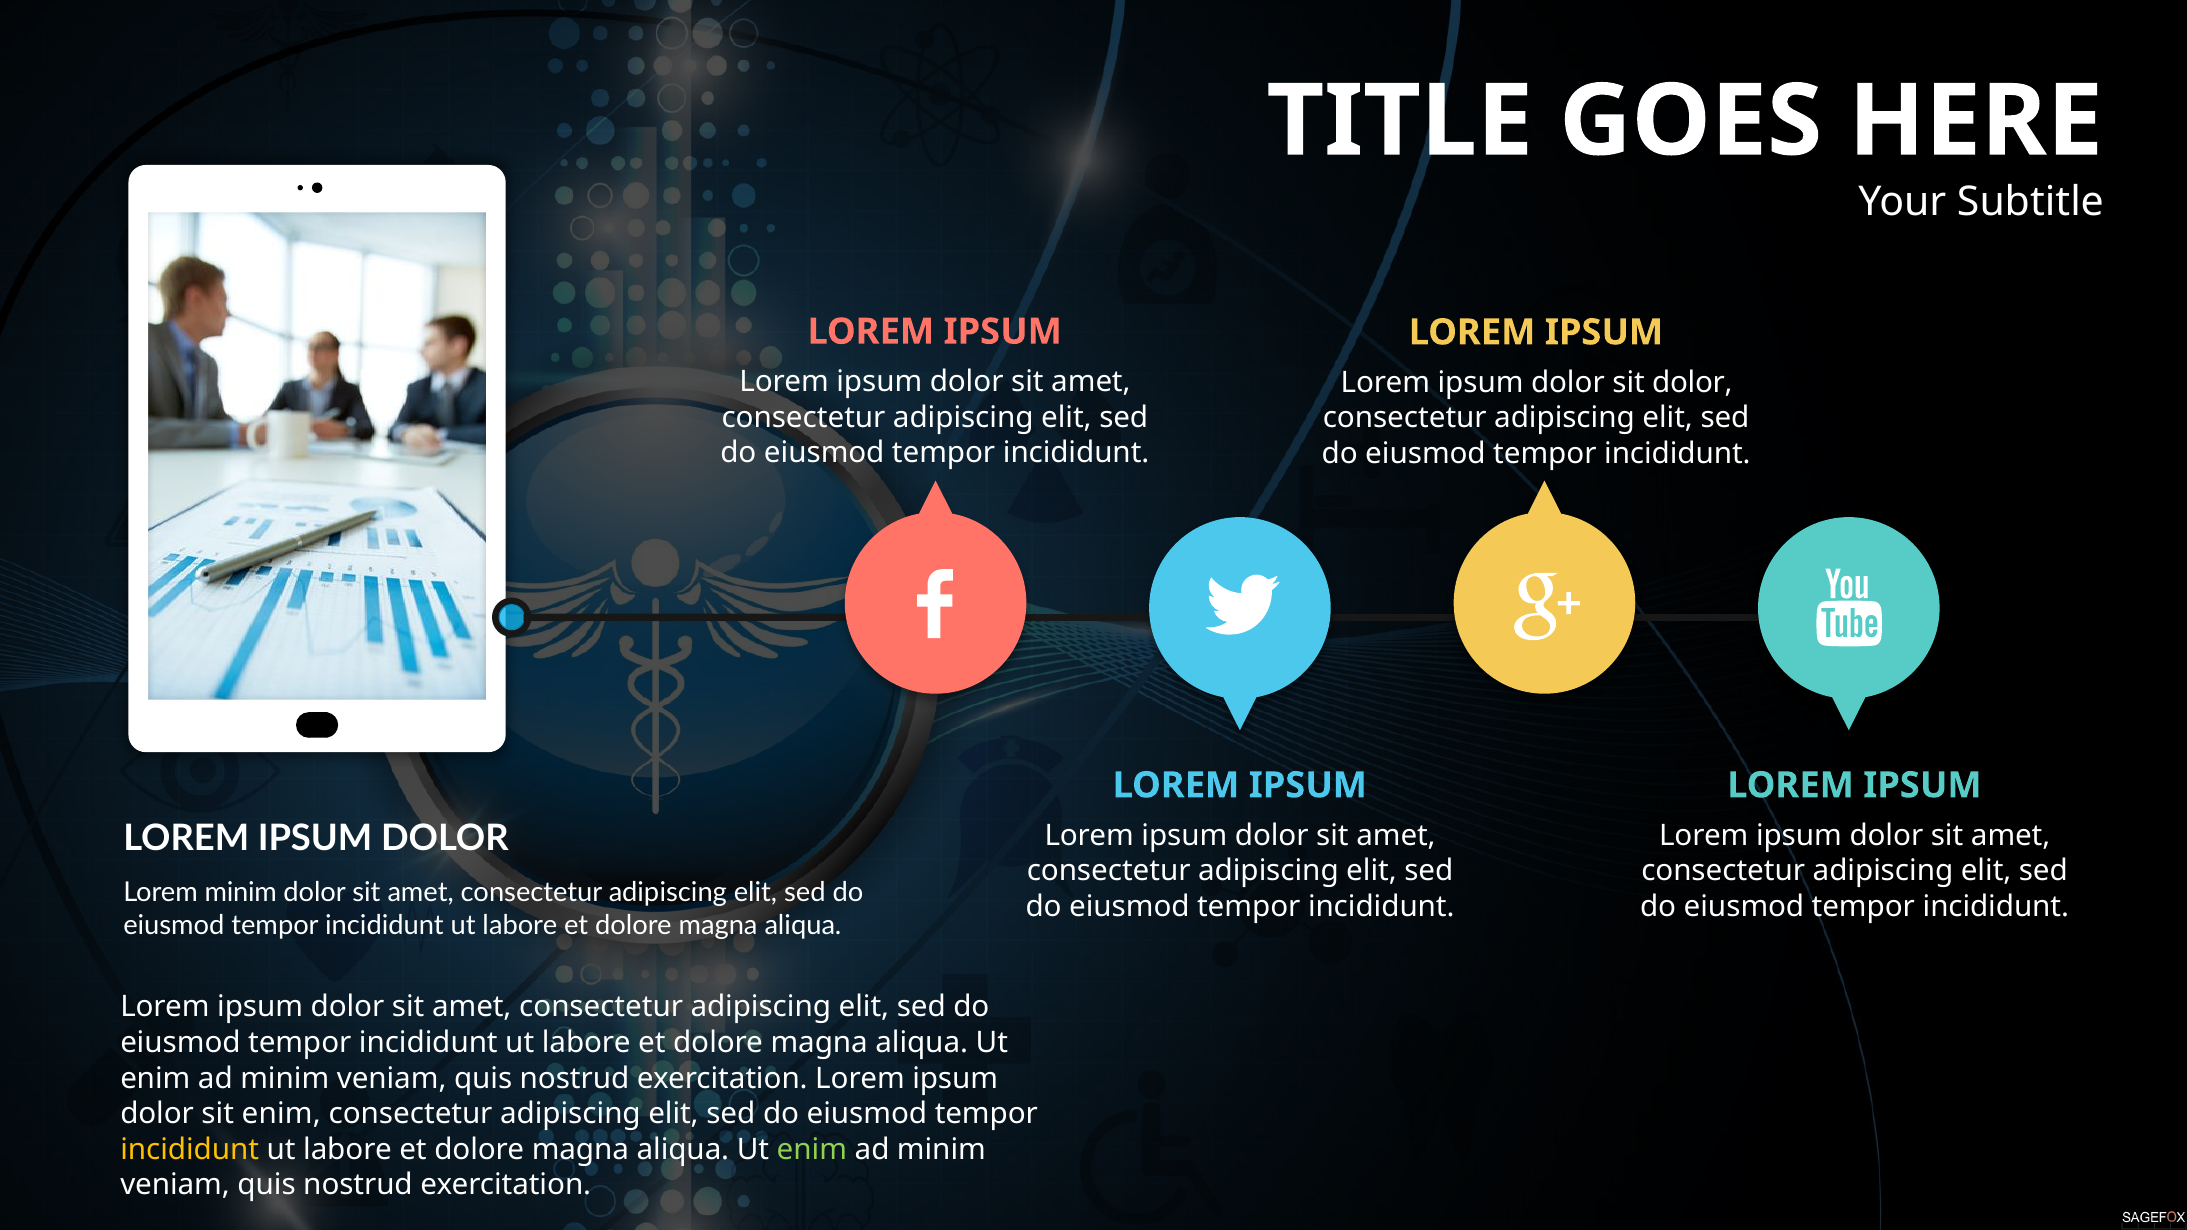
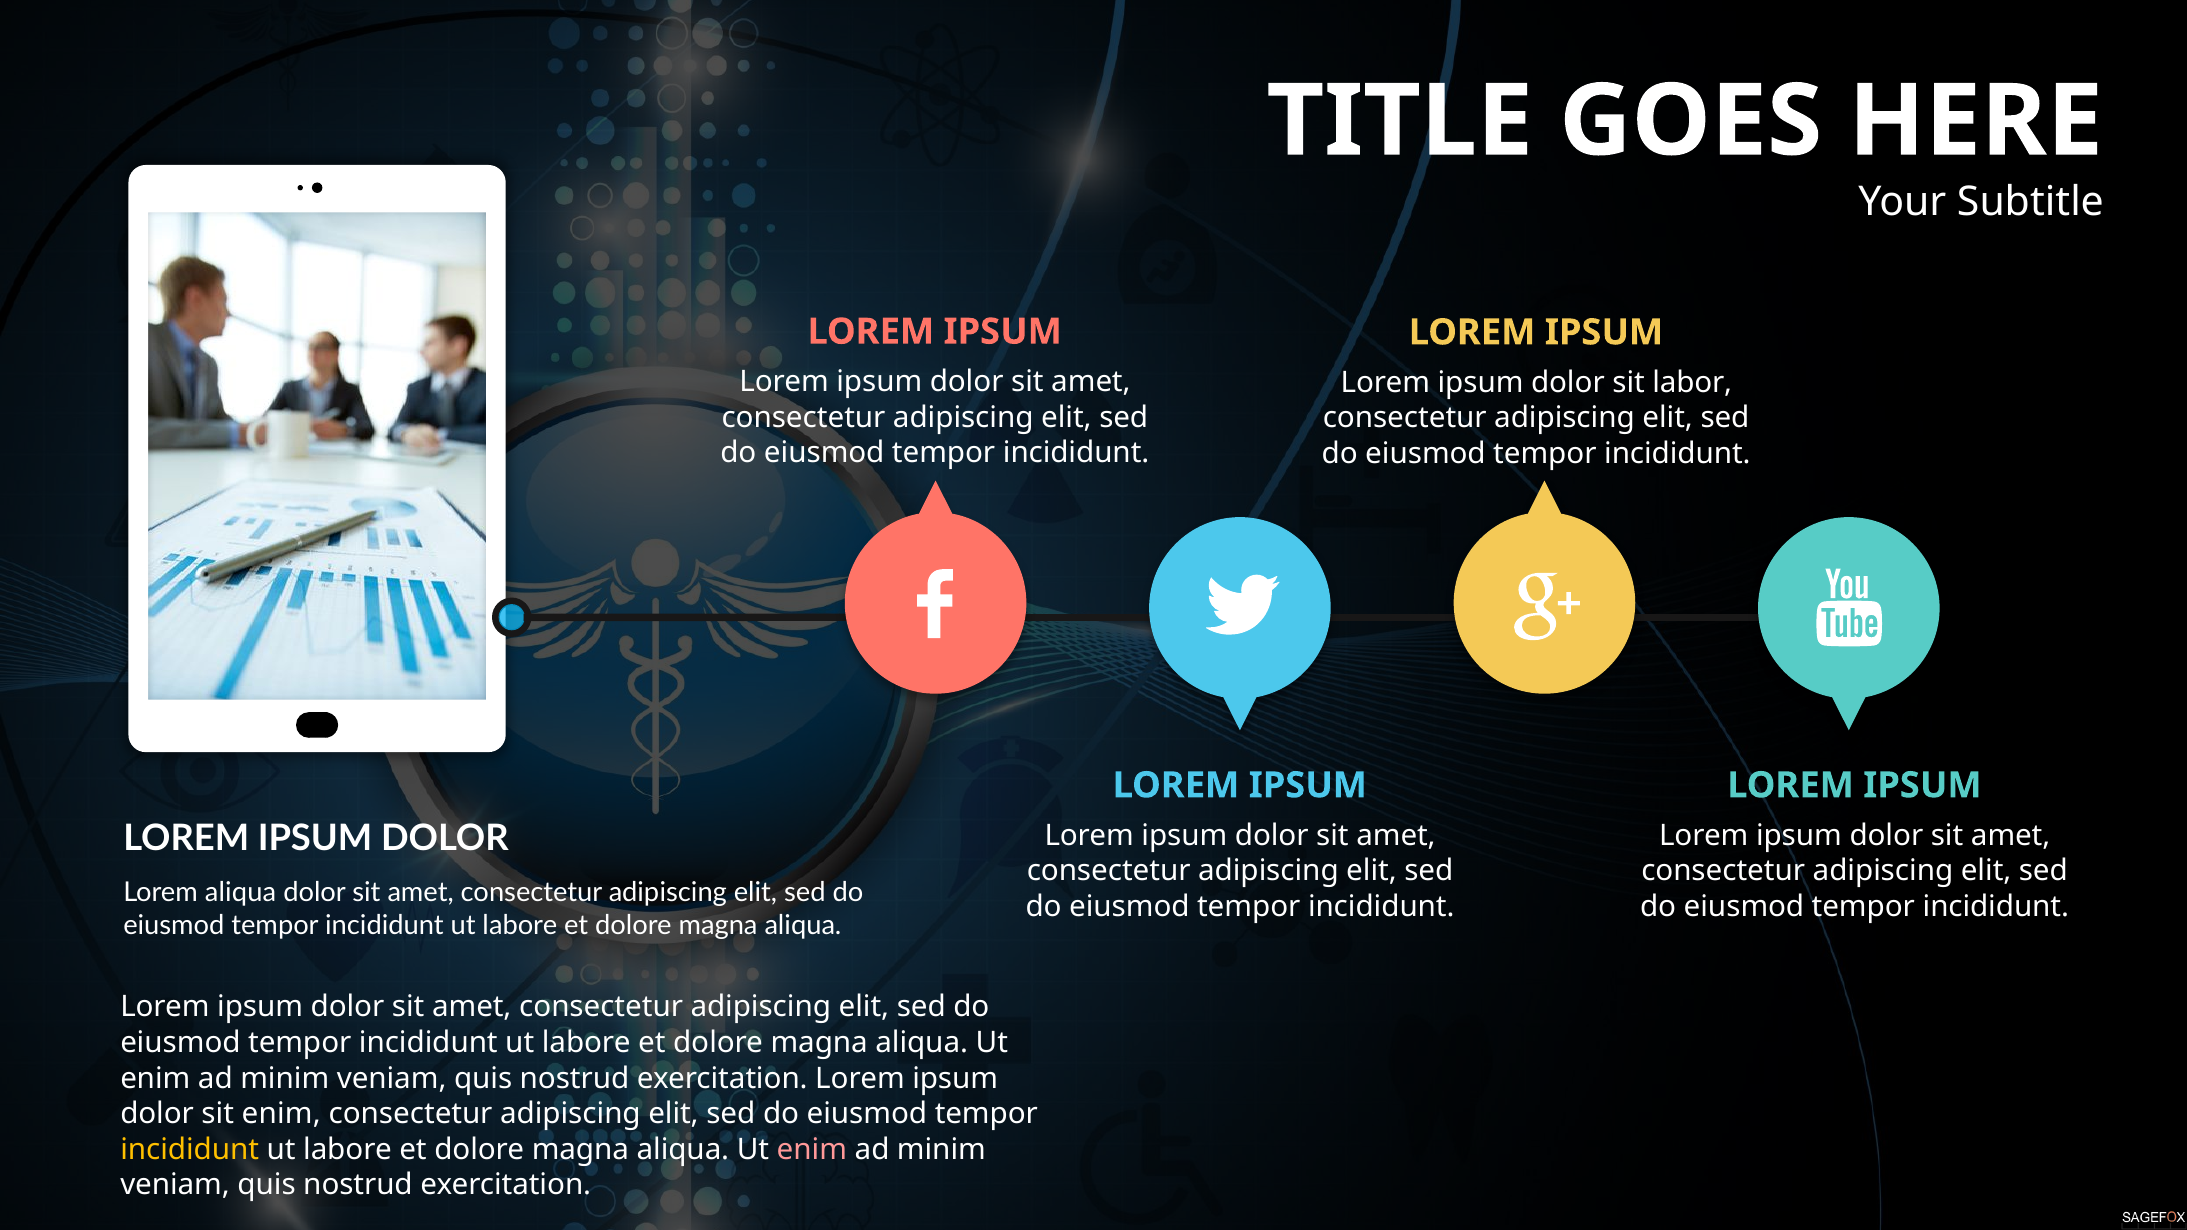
sit dolor: dolor -> labor
Lorem minim: minim -> aliqua
enim at (812, 1150) colour: light green -> pink
